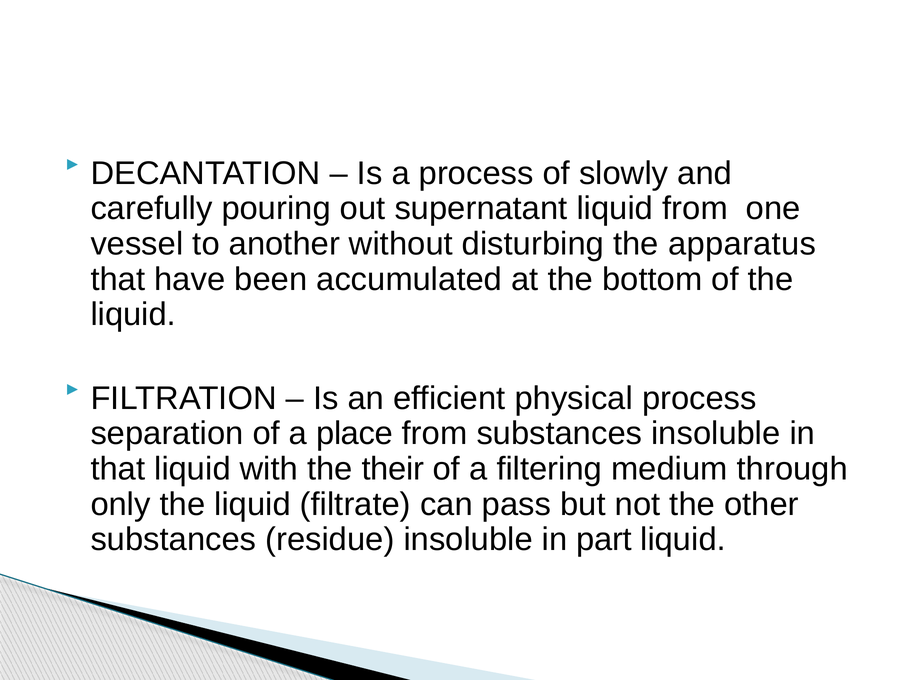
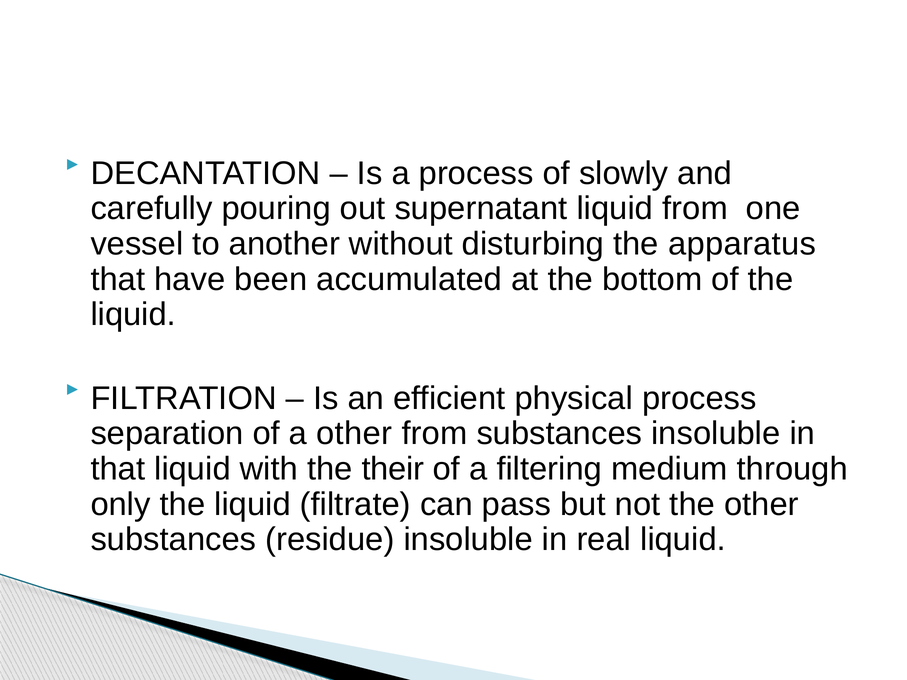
a place: place -> other
part: part -> real
